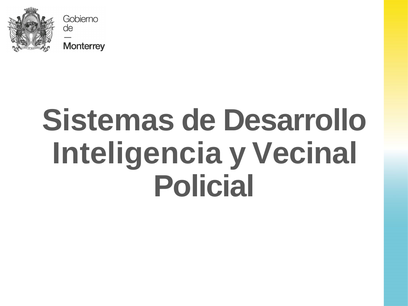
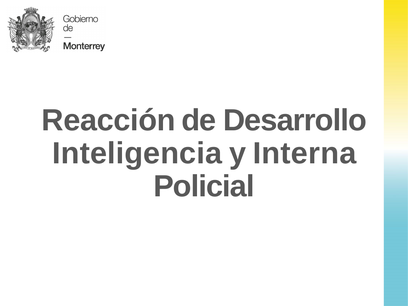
Sistemas: Sistemas -> Reacción
Vecinal: Vecinal -> Interna
